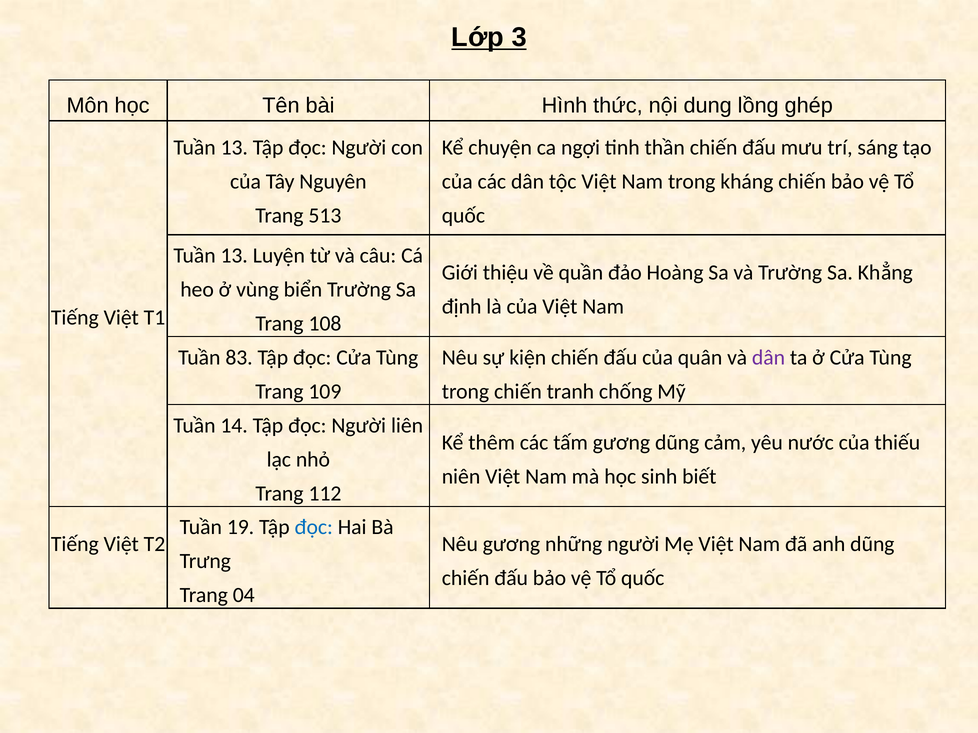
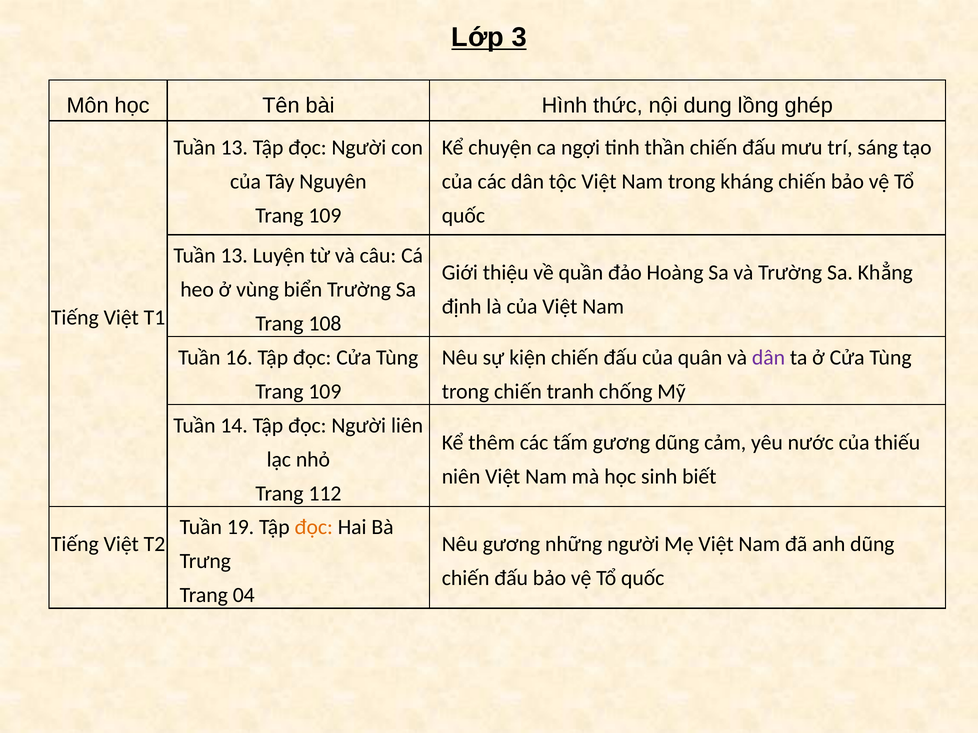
513 at (325, 216): 513 -> 109
83: 83 -> 16
đọc at (314, 528) colour: blue -> orange
